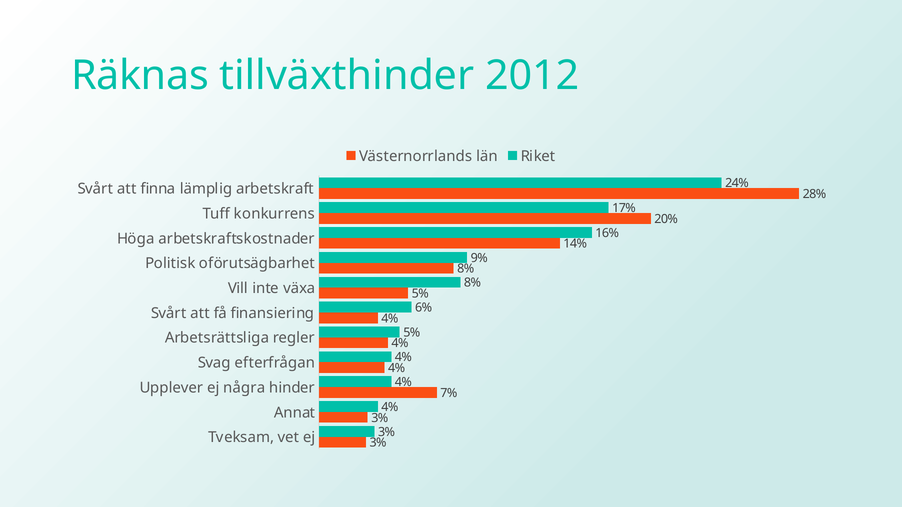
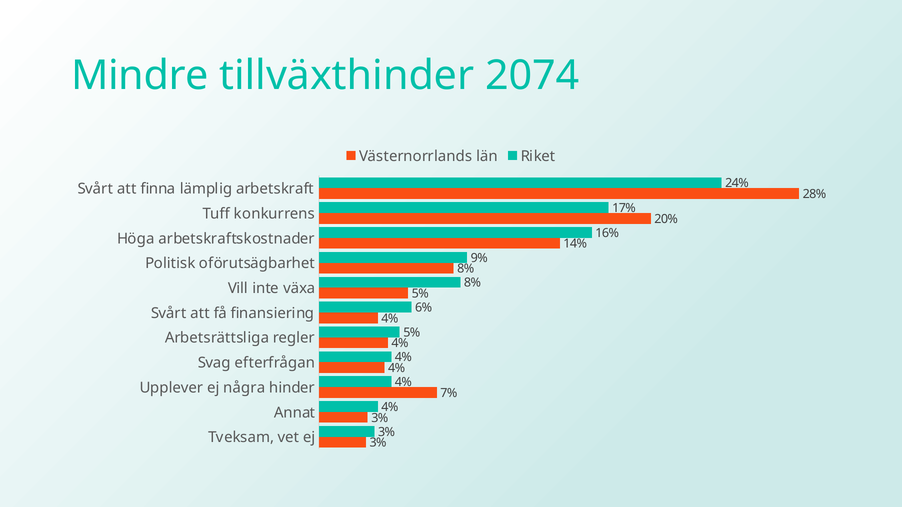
Räknas: Räknas -> Mindre
2012: 2012 -> 2074
